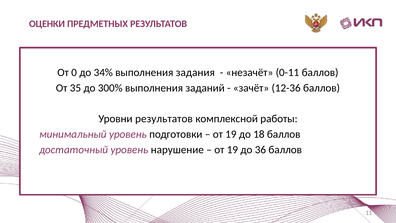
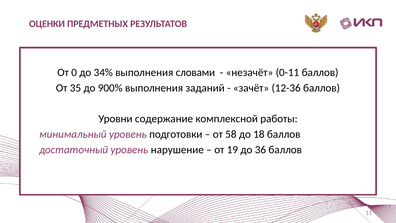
задания: задания -> словами
300%: 300% -> 900%
Уровни результатов: результатов -> содержание
19 at (231, 134): 19 -> 58
